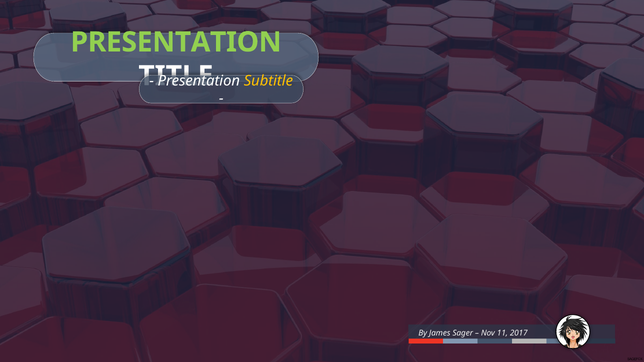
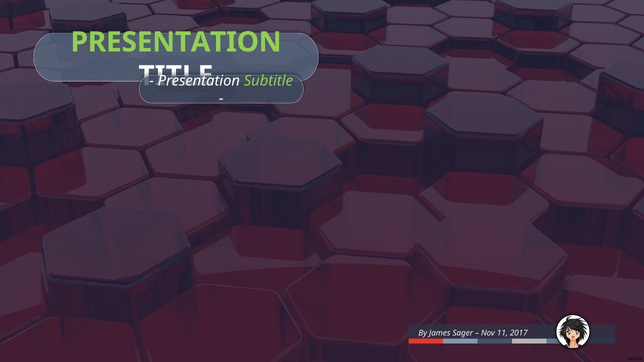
Subtitle colour: yellow -> light green
